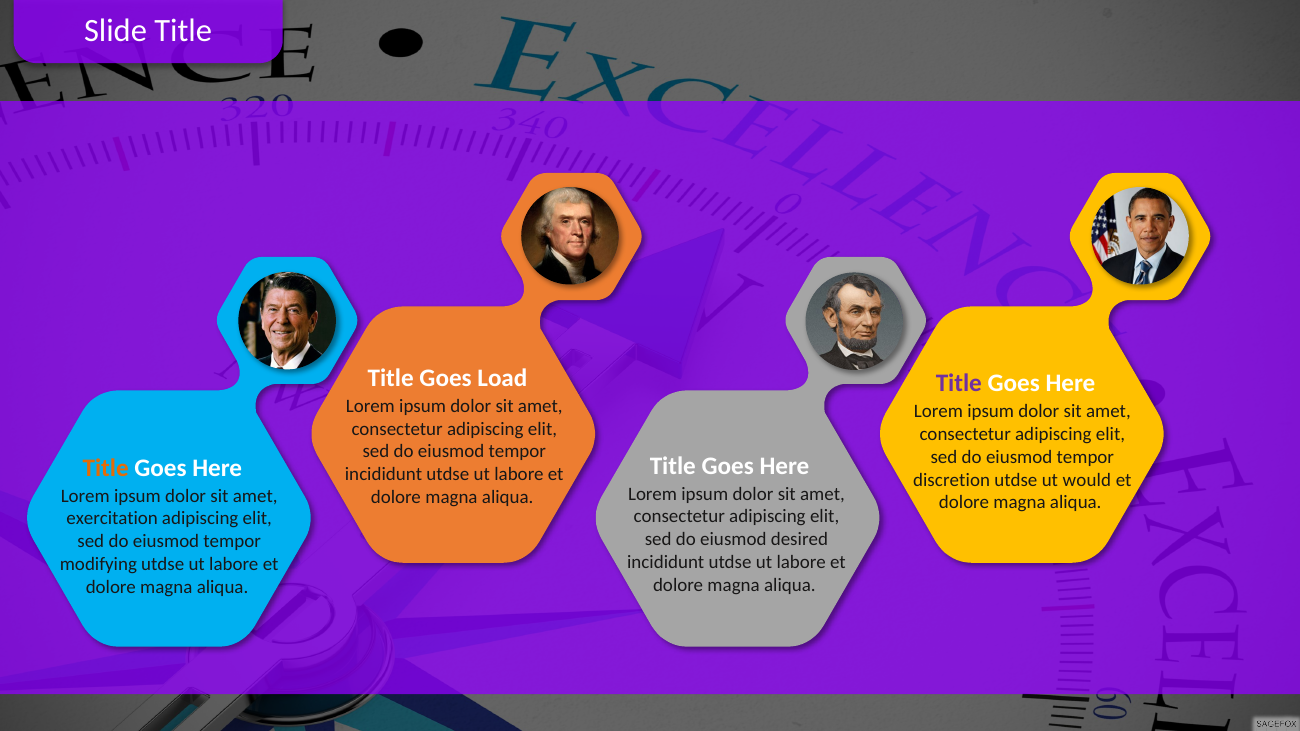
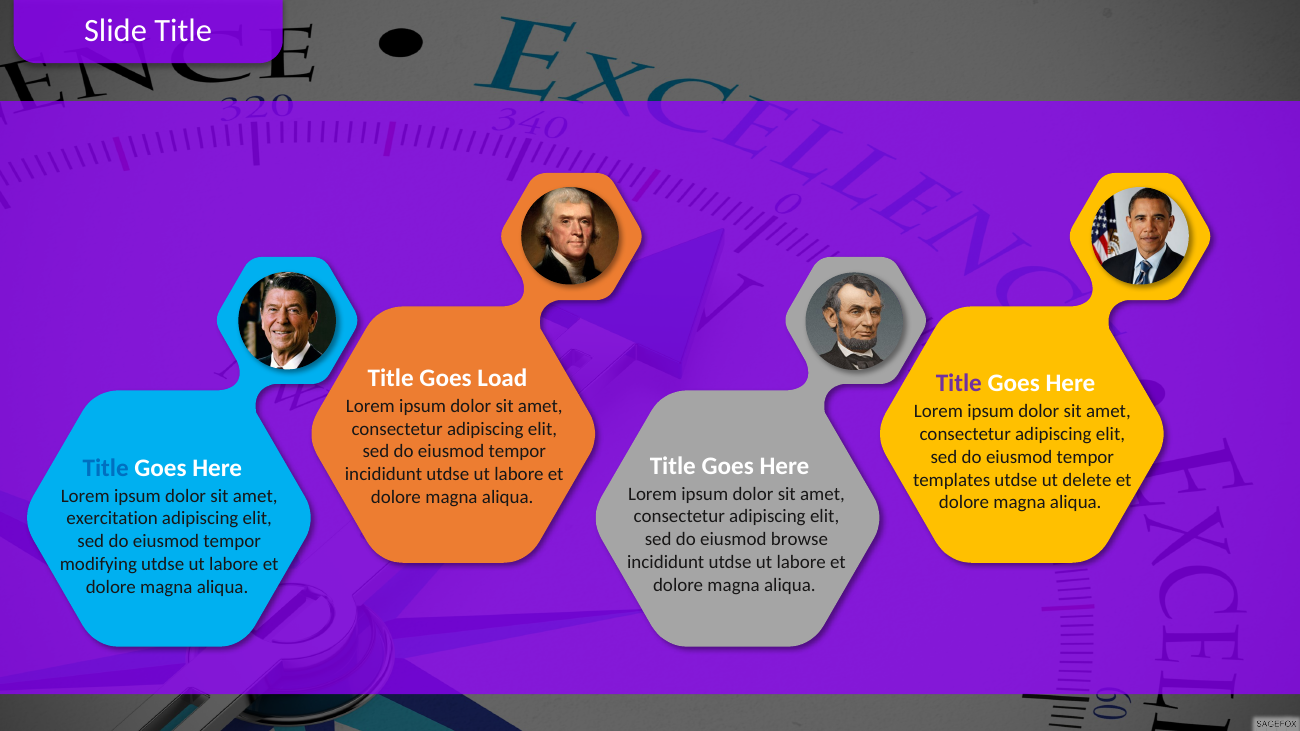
Title at (106, 468) colour: orange -> blue
discretion: discretion -> templates
would: would -> delete
desired: desired -> browse
